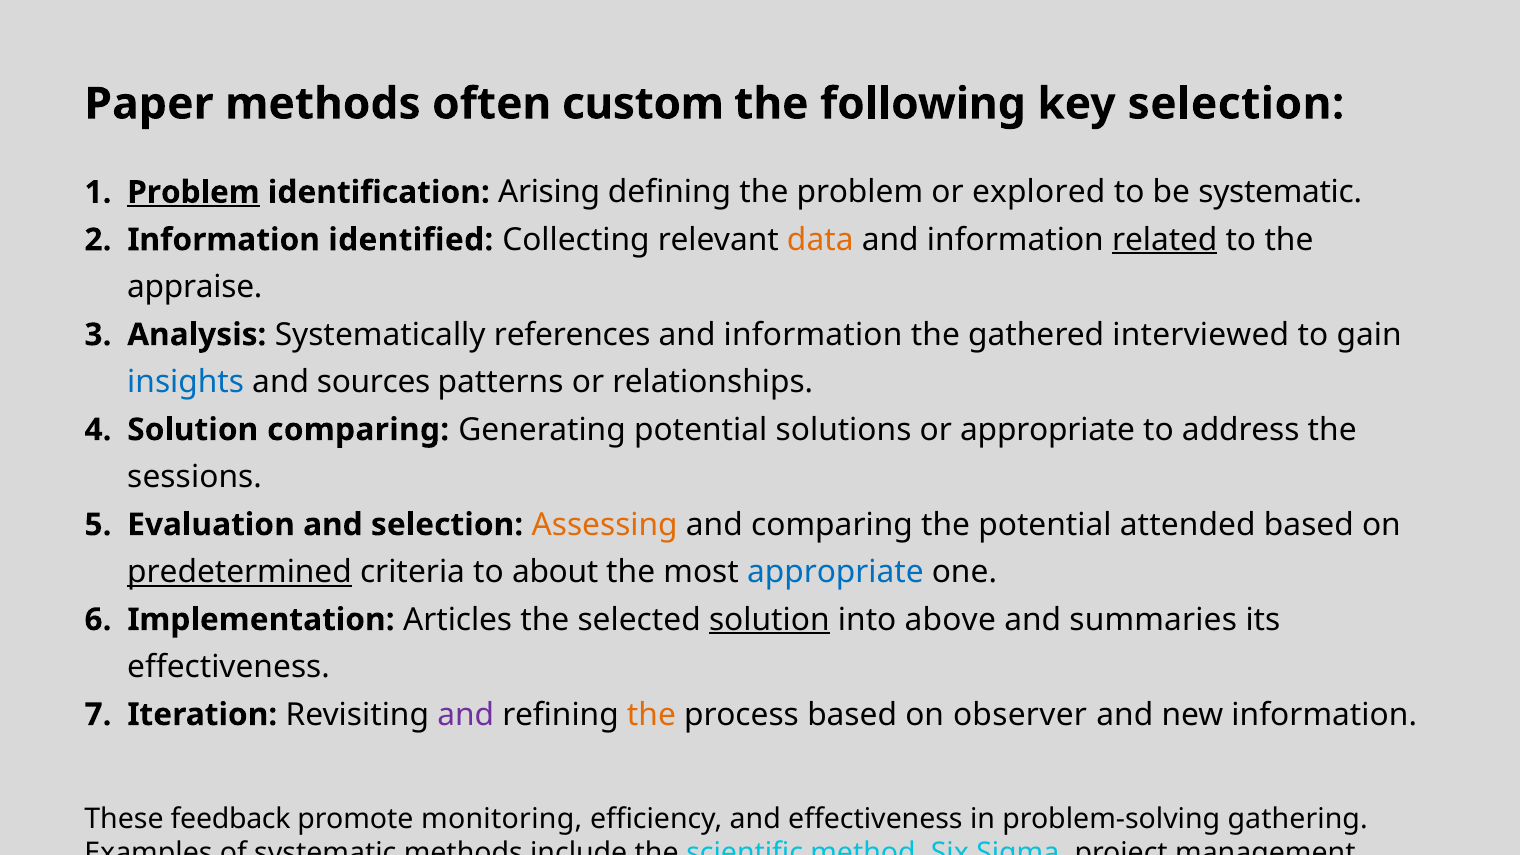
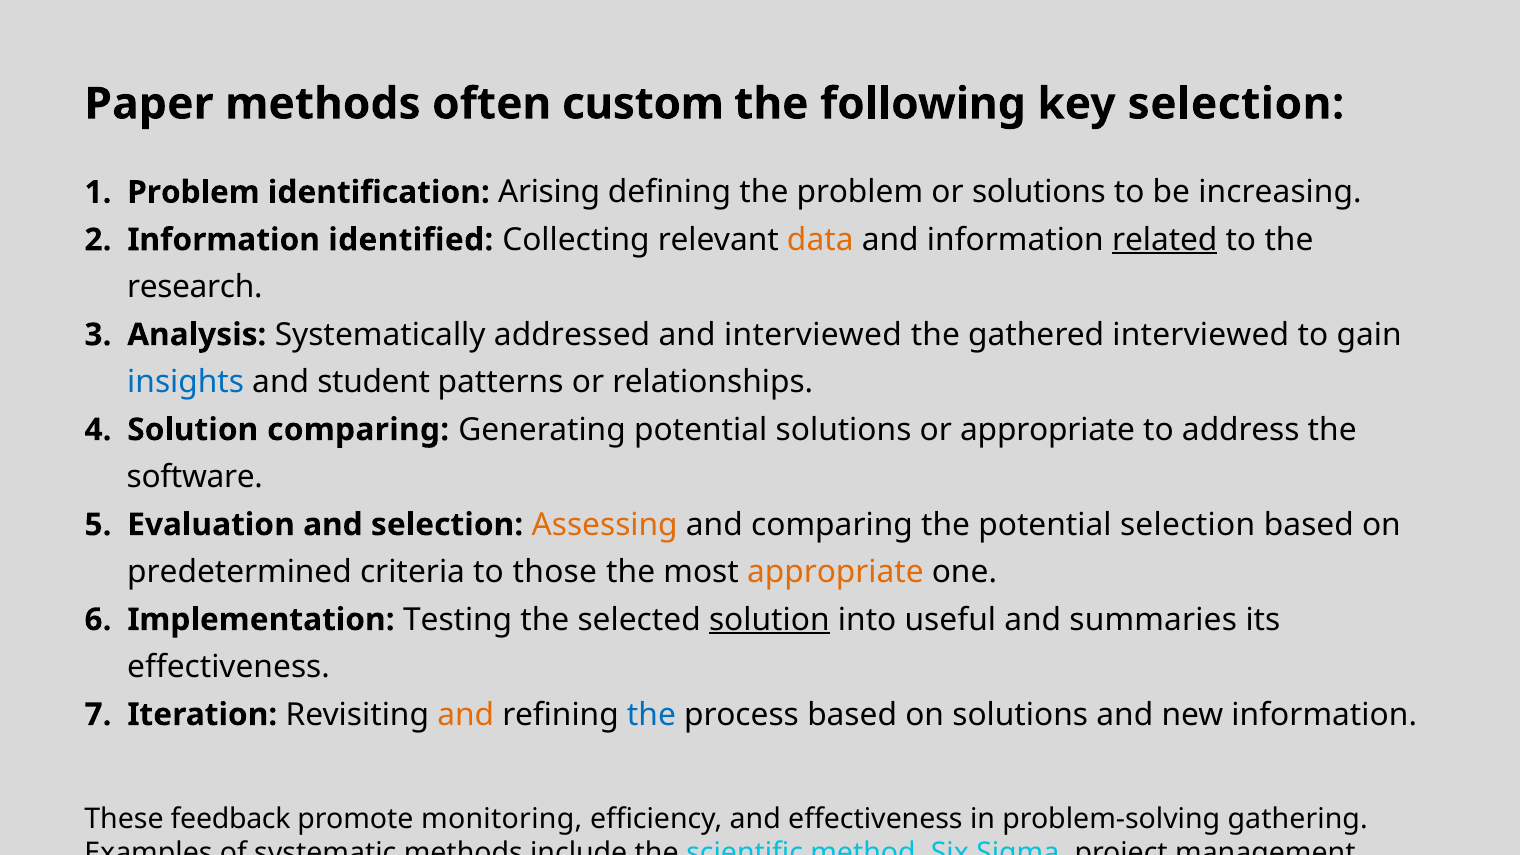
Problem at (193, 192) underline: present -> none
or explored: explored -> solutions
be systematic: systematic -> increasing
appraise: appraise -> research
references: references -> addressed
information at (813, 335): information -> interviewed
sources: sources -> student
sessions: sessions -> software
potential attended: attended -> selection
predetermined underline: present -> none
about: about -> those
appropriate at (835, 572) colour: blue -> orange
Articles: Articles -> Testing
above: above -> useful
and at (466, 715) colour: purple -> orange
the at (651, 715) colour: orange -> blue
on observer: observer -> solutions
